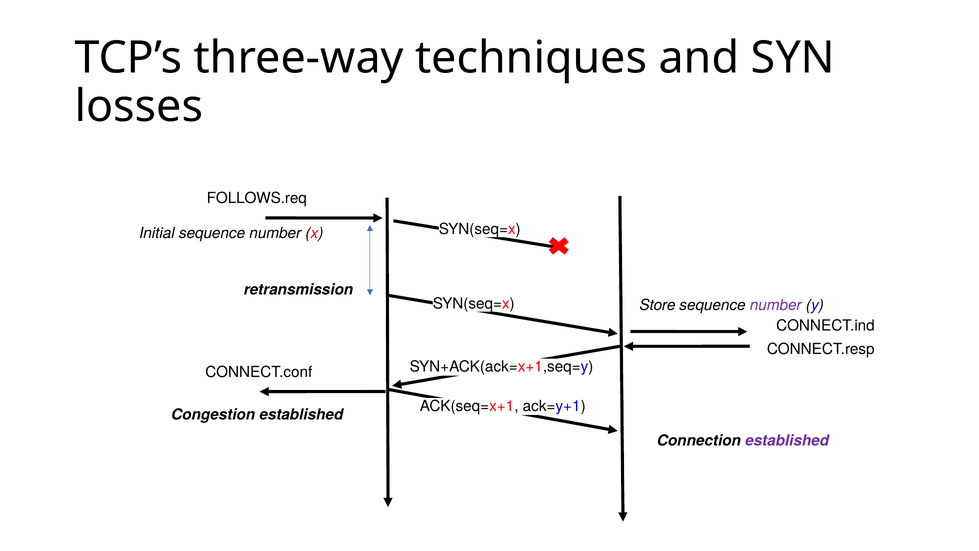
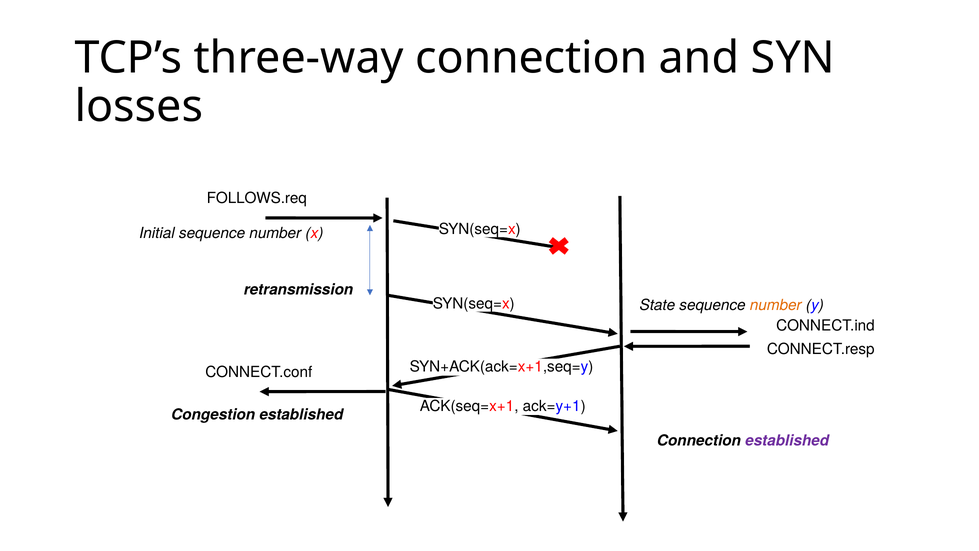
three-way techniques: techniques -> connection
Store: Store -> State
number at (776, 305) colour: purple -> orange
